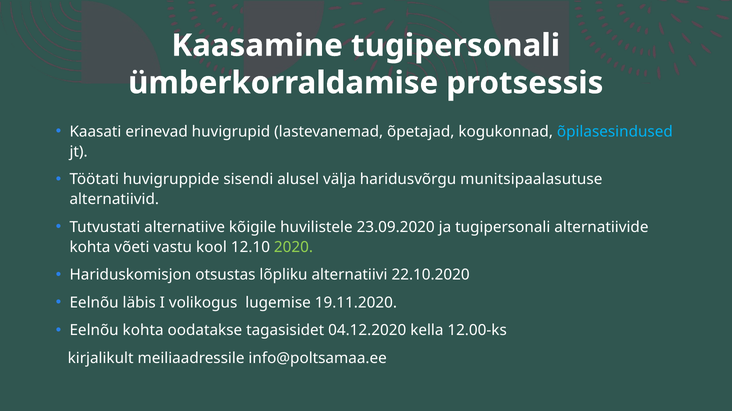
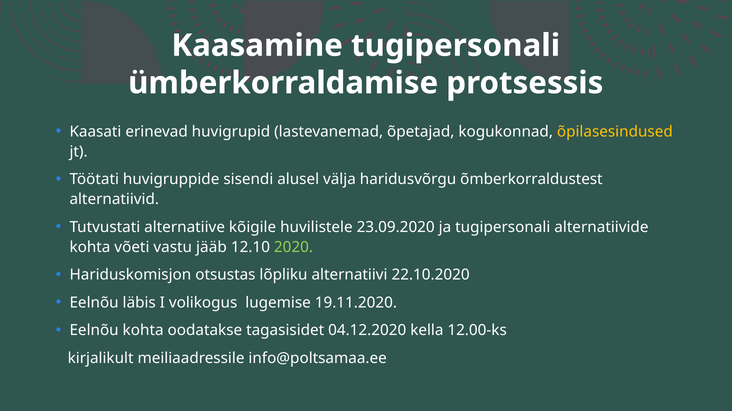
õpilasesindused colour: light blue -> yellow
munitsipaalasutuse: munitsipaalasutuse -> õmberkorraldustest
kool: kool -> jääb
